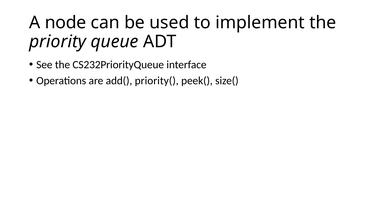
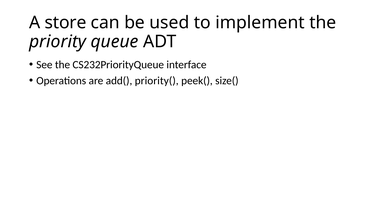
node: node -> store
